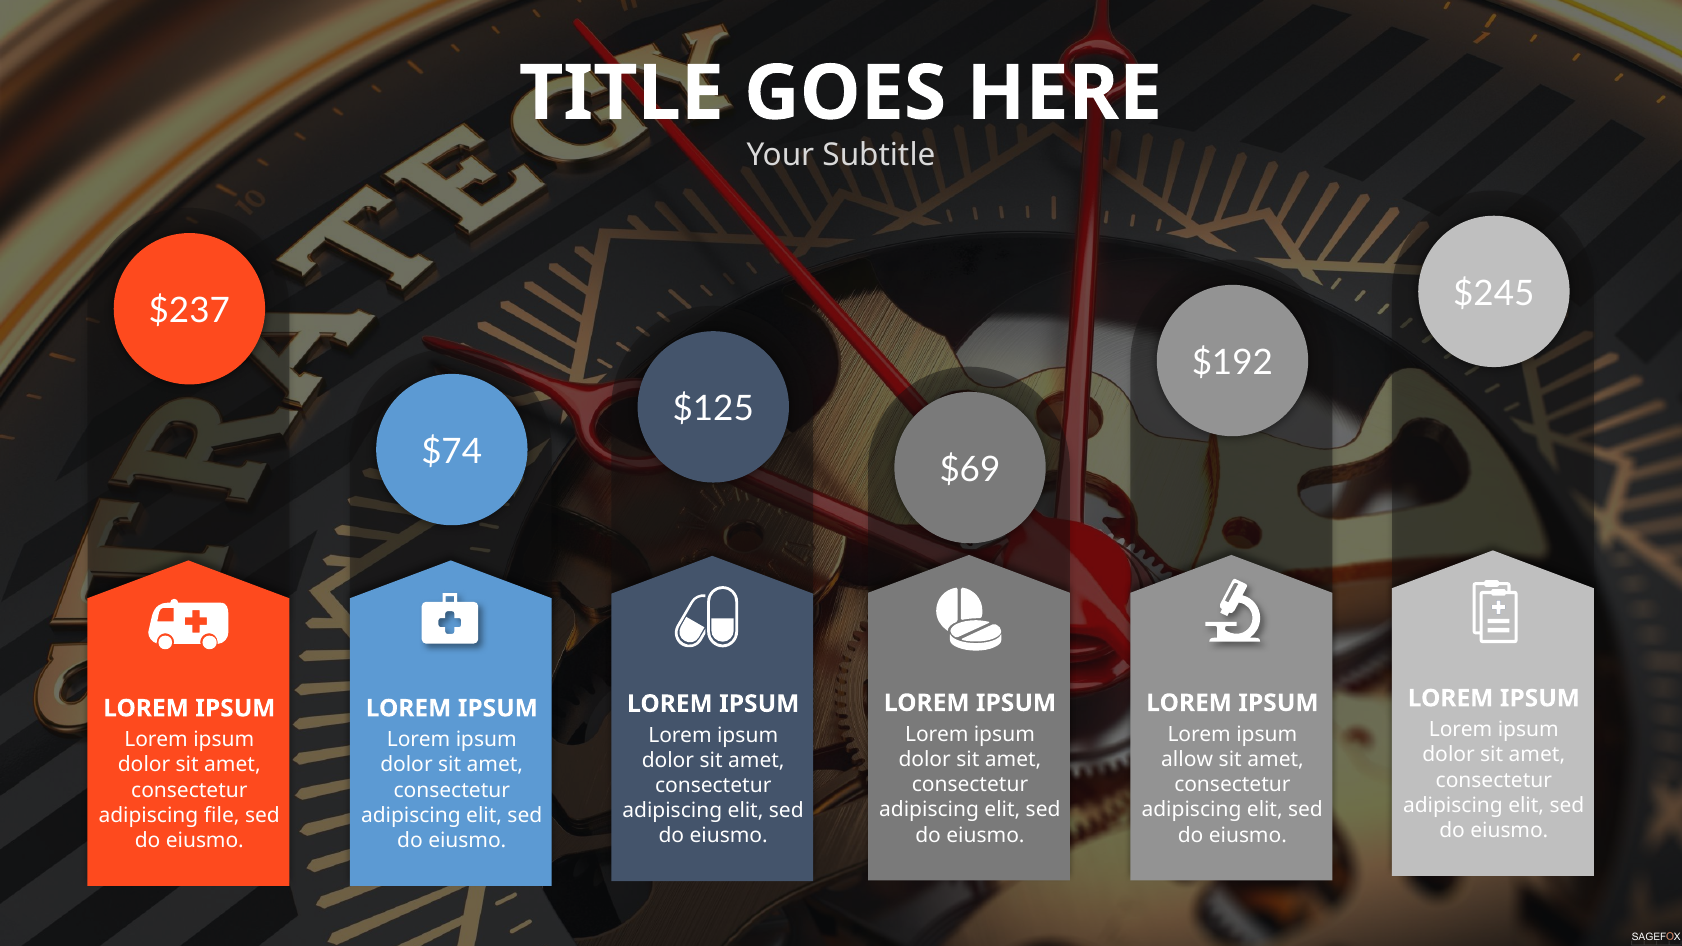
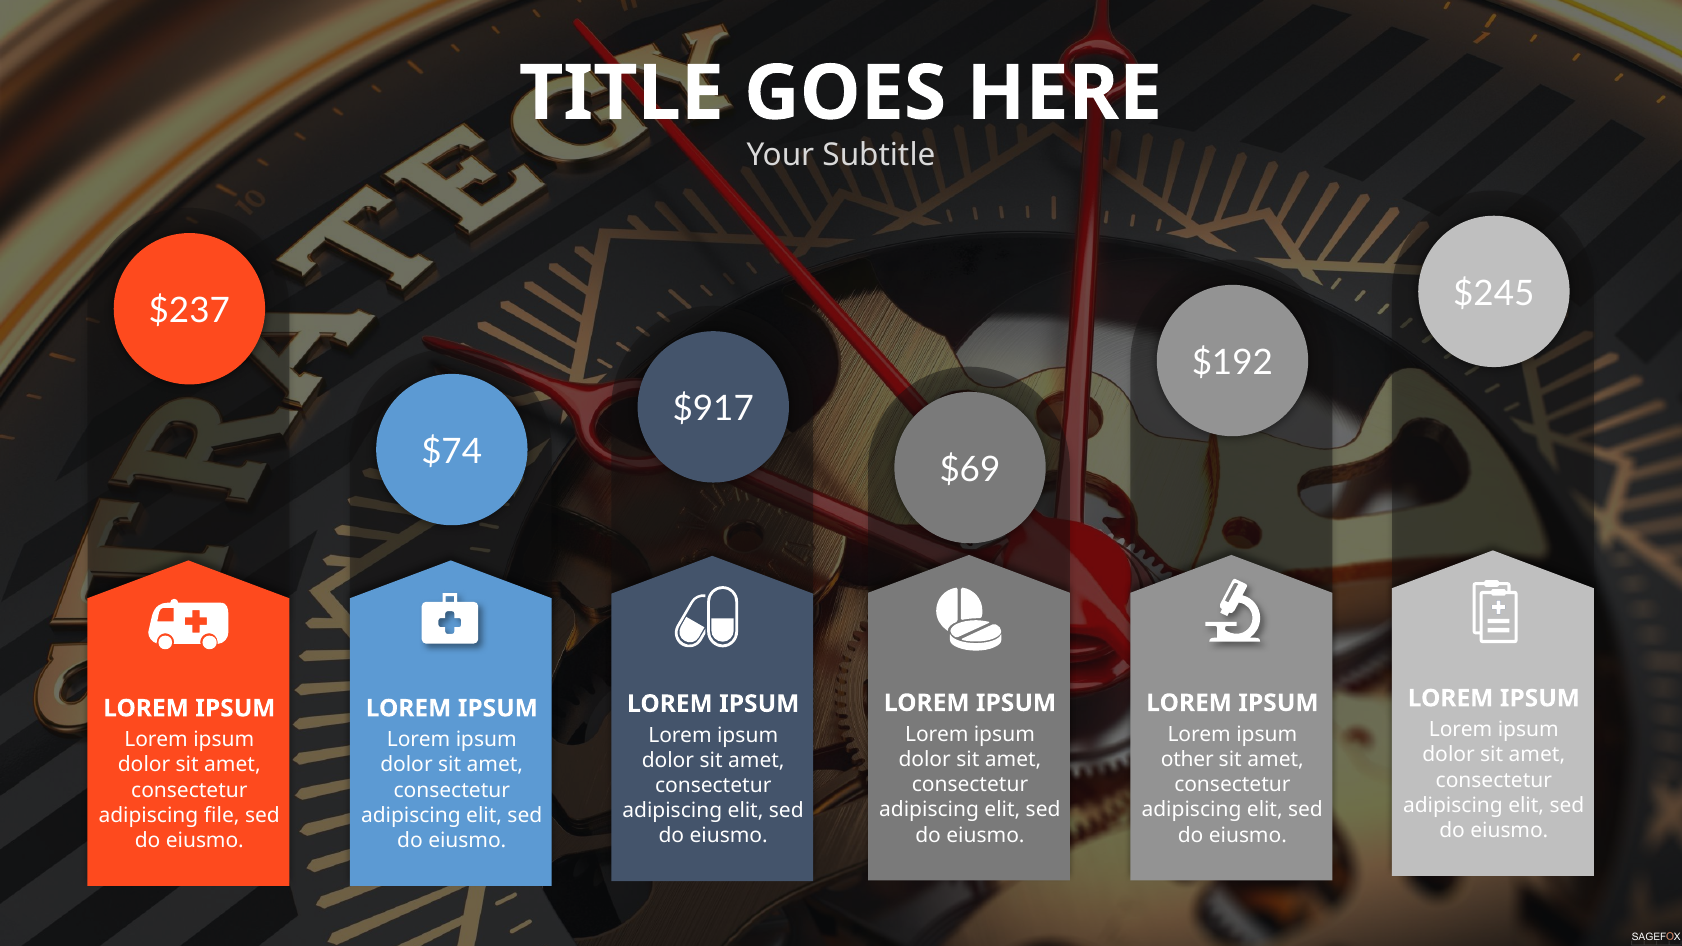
$125: $125 -> $917
allow: allow -> other
